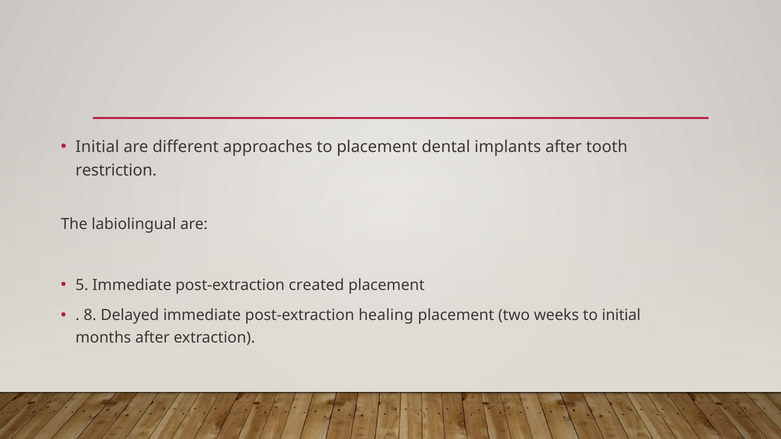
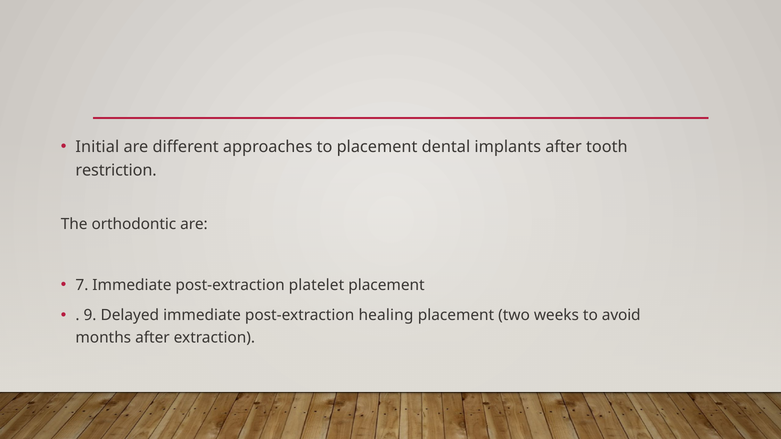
labiolingual: labiolingual -> orthodontic
5: 5 -> 7
created: created -> platelet
8: 8 -> 9
to initial: initial -> avoid
